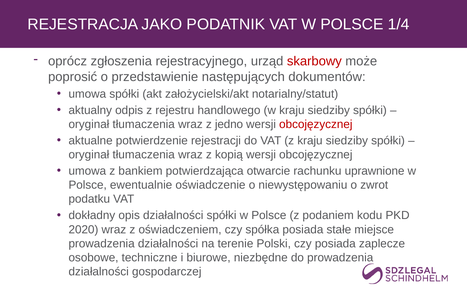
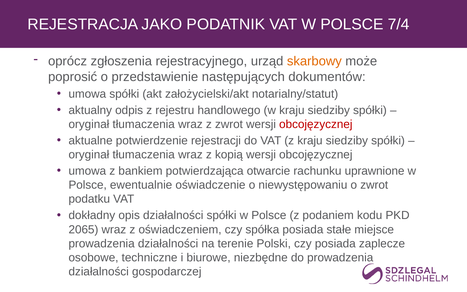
1/4: 1/4 -> 7/4
skarbowy colour: red -> orange
z jedno: jedno -> zwrot
2020: 2020 -> 2065
